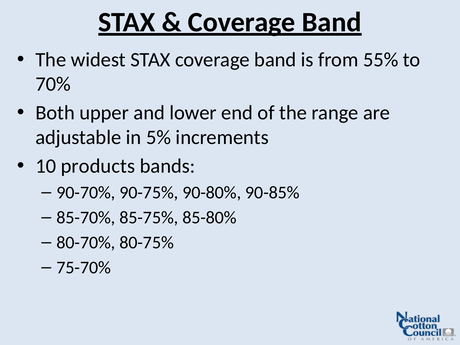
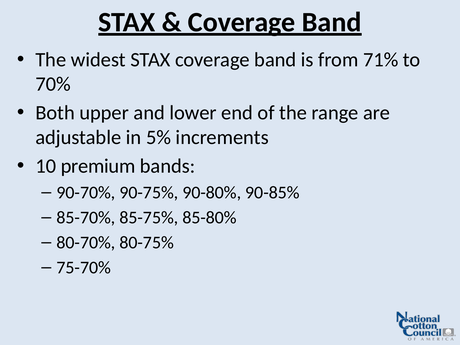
55%: 55% -> 71%
products: products -> premium
